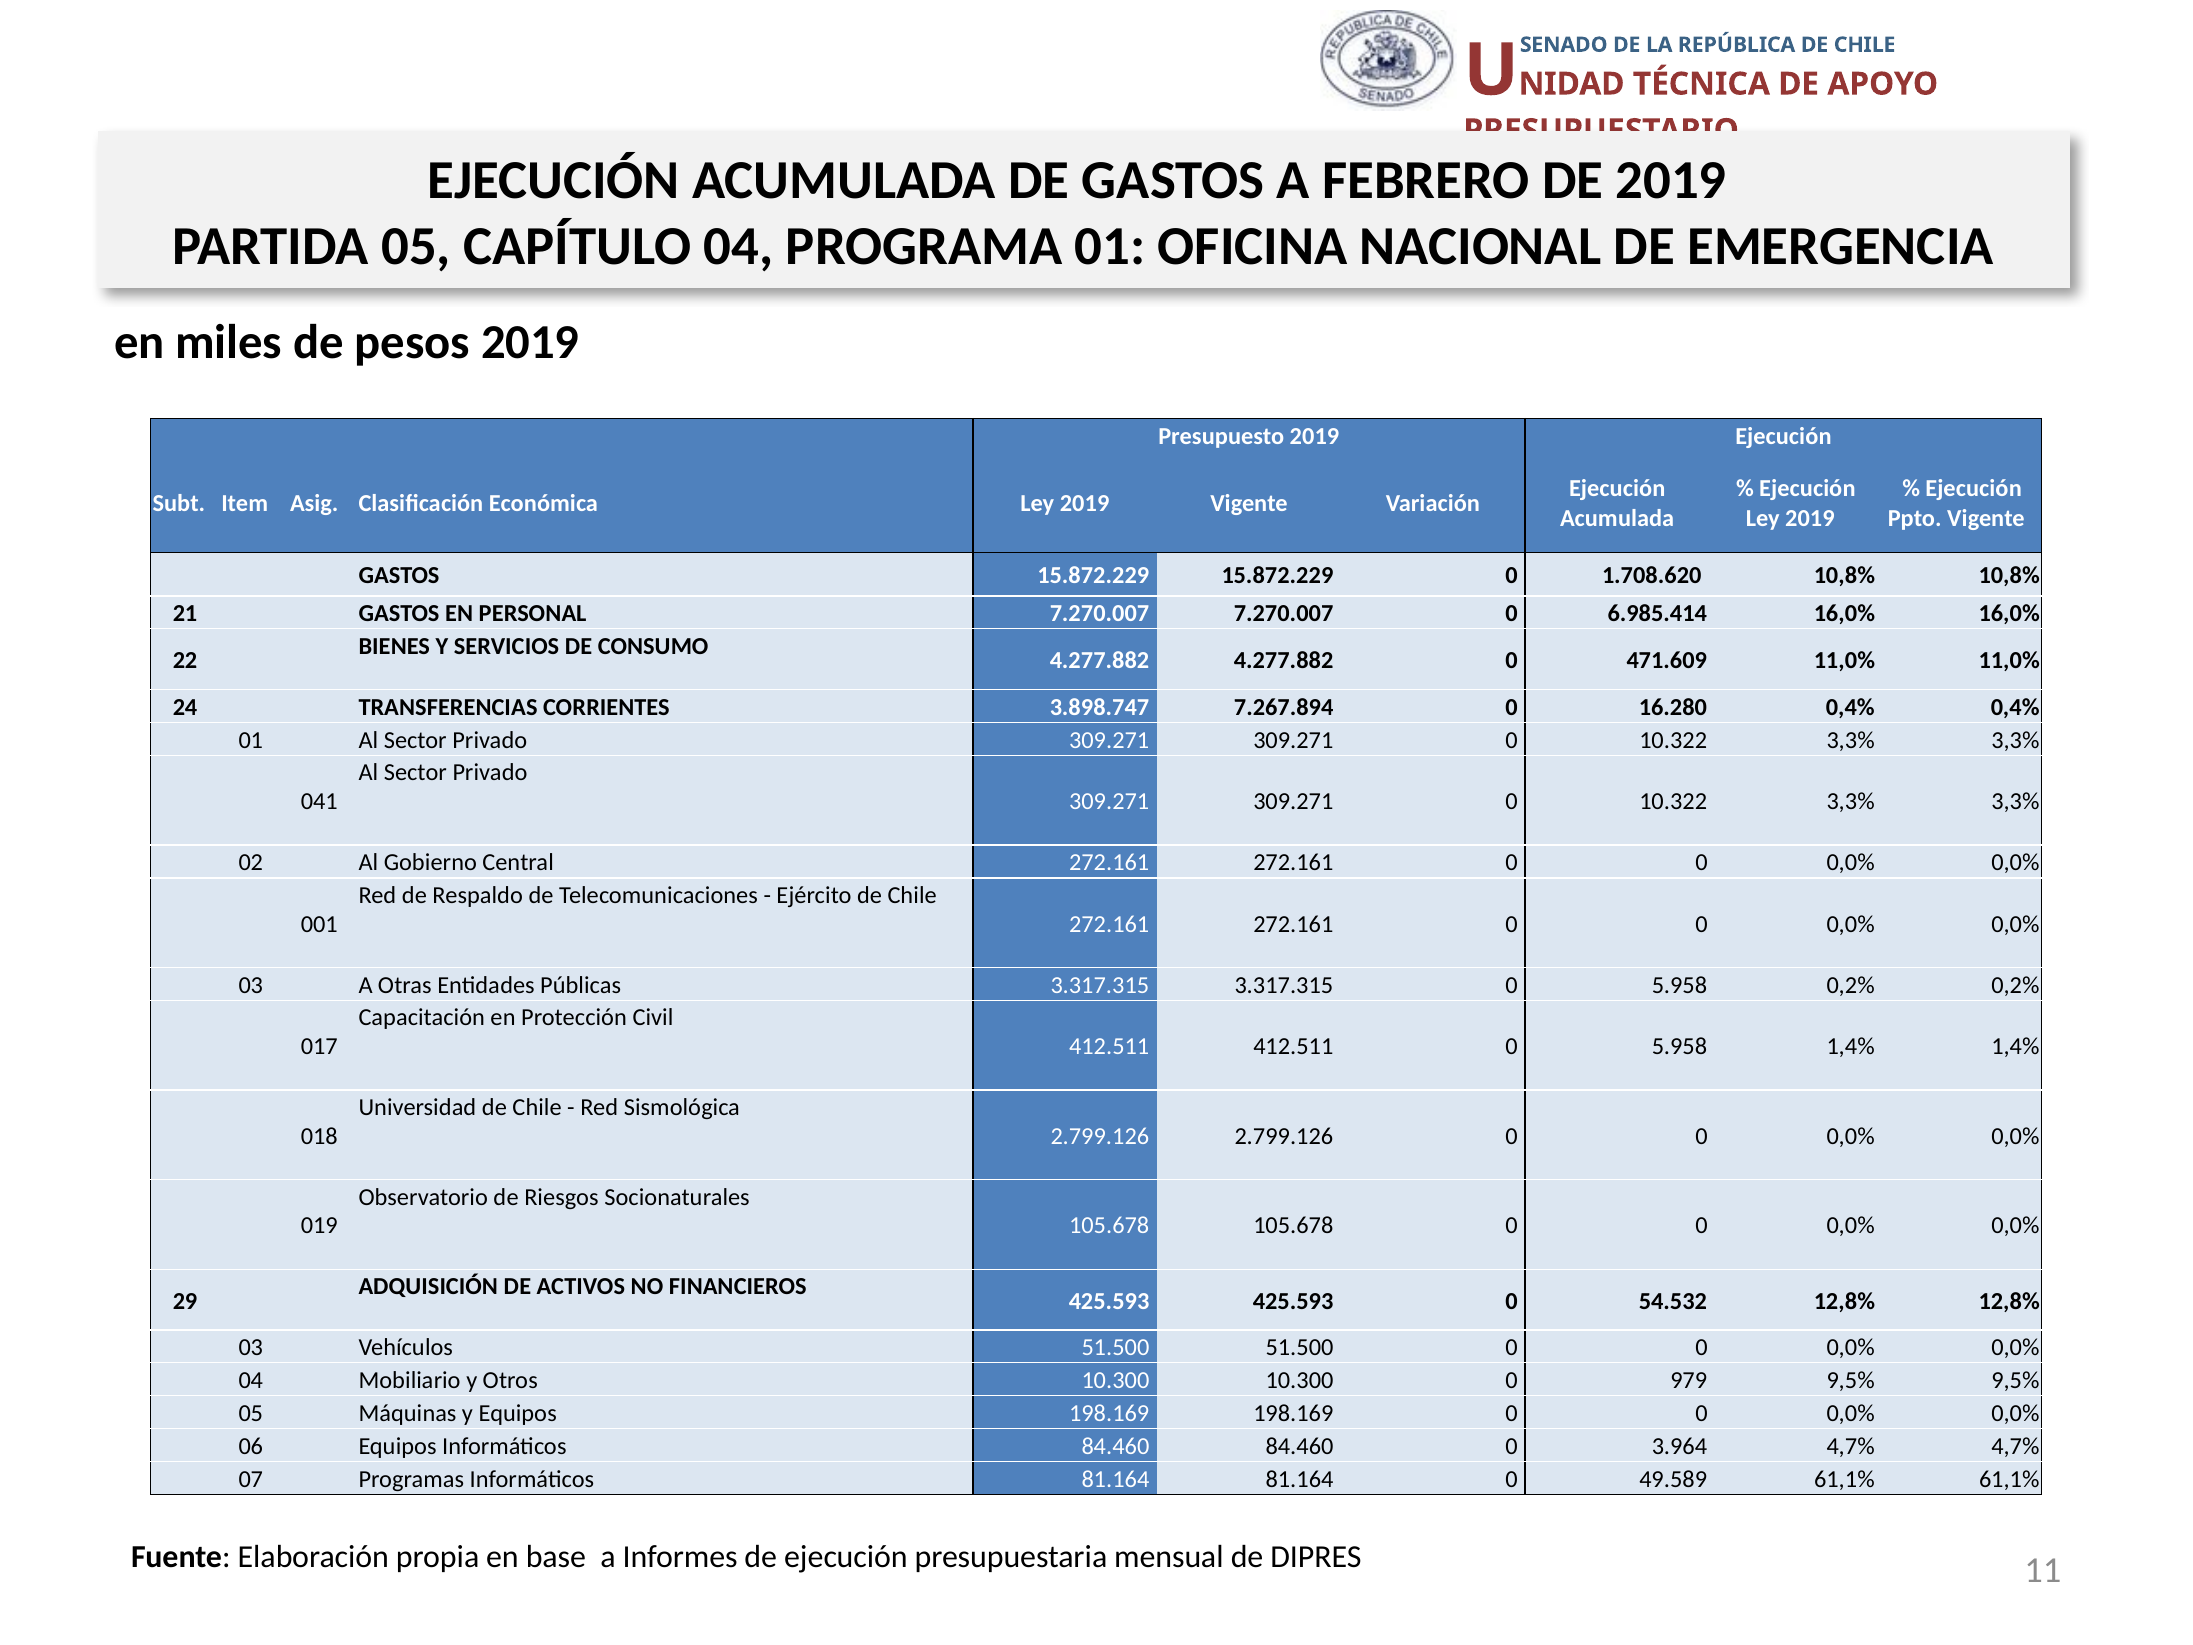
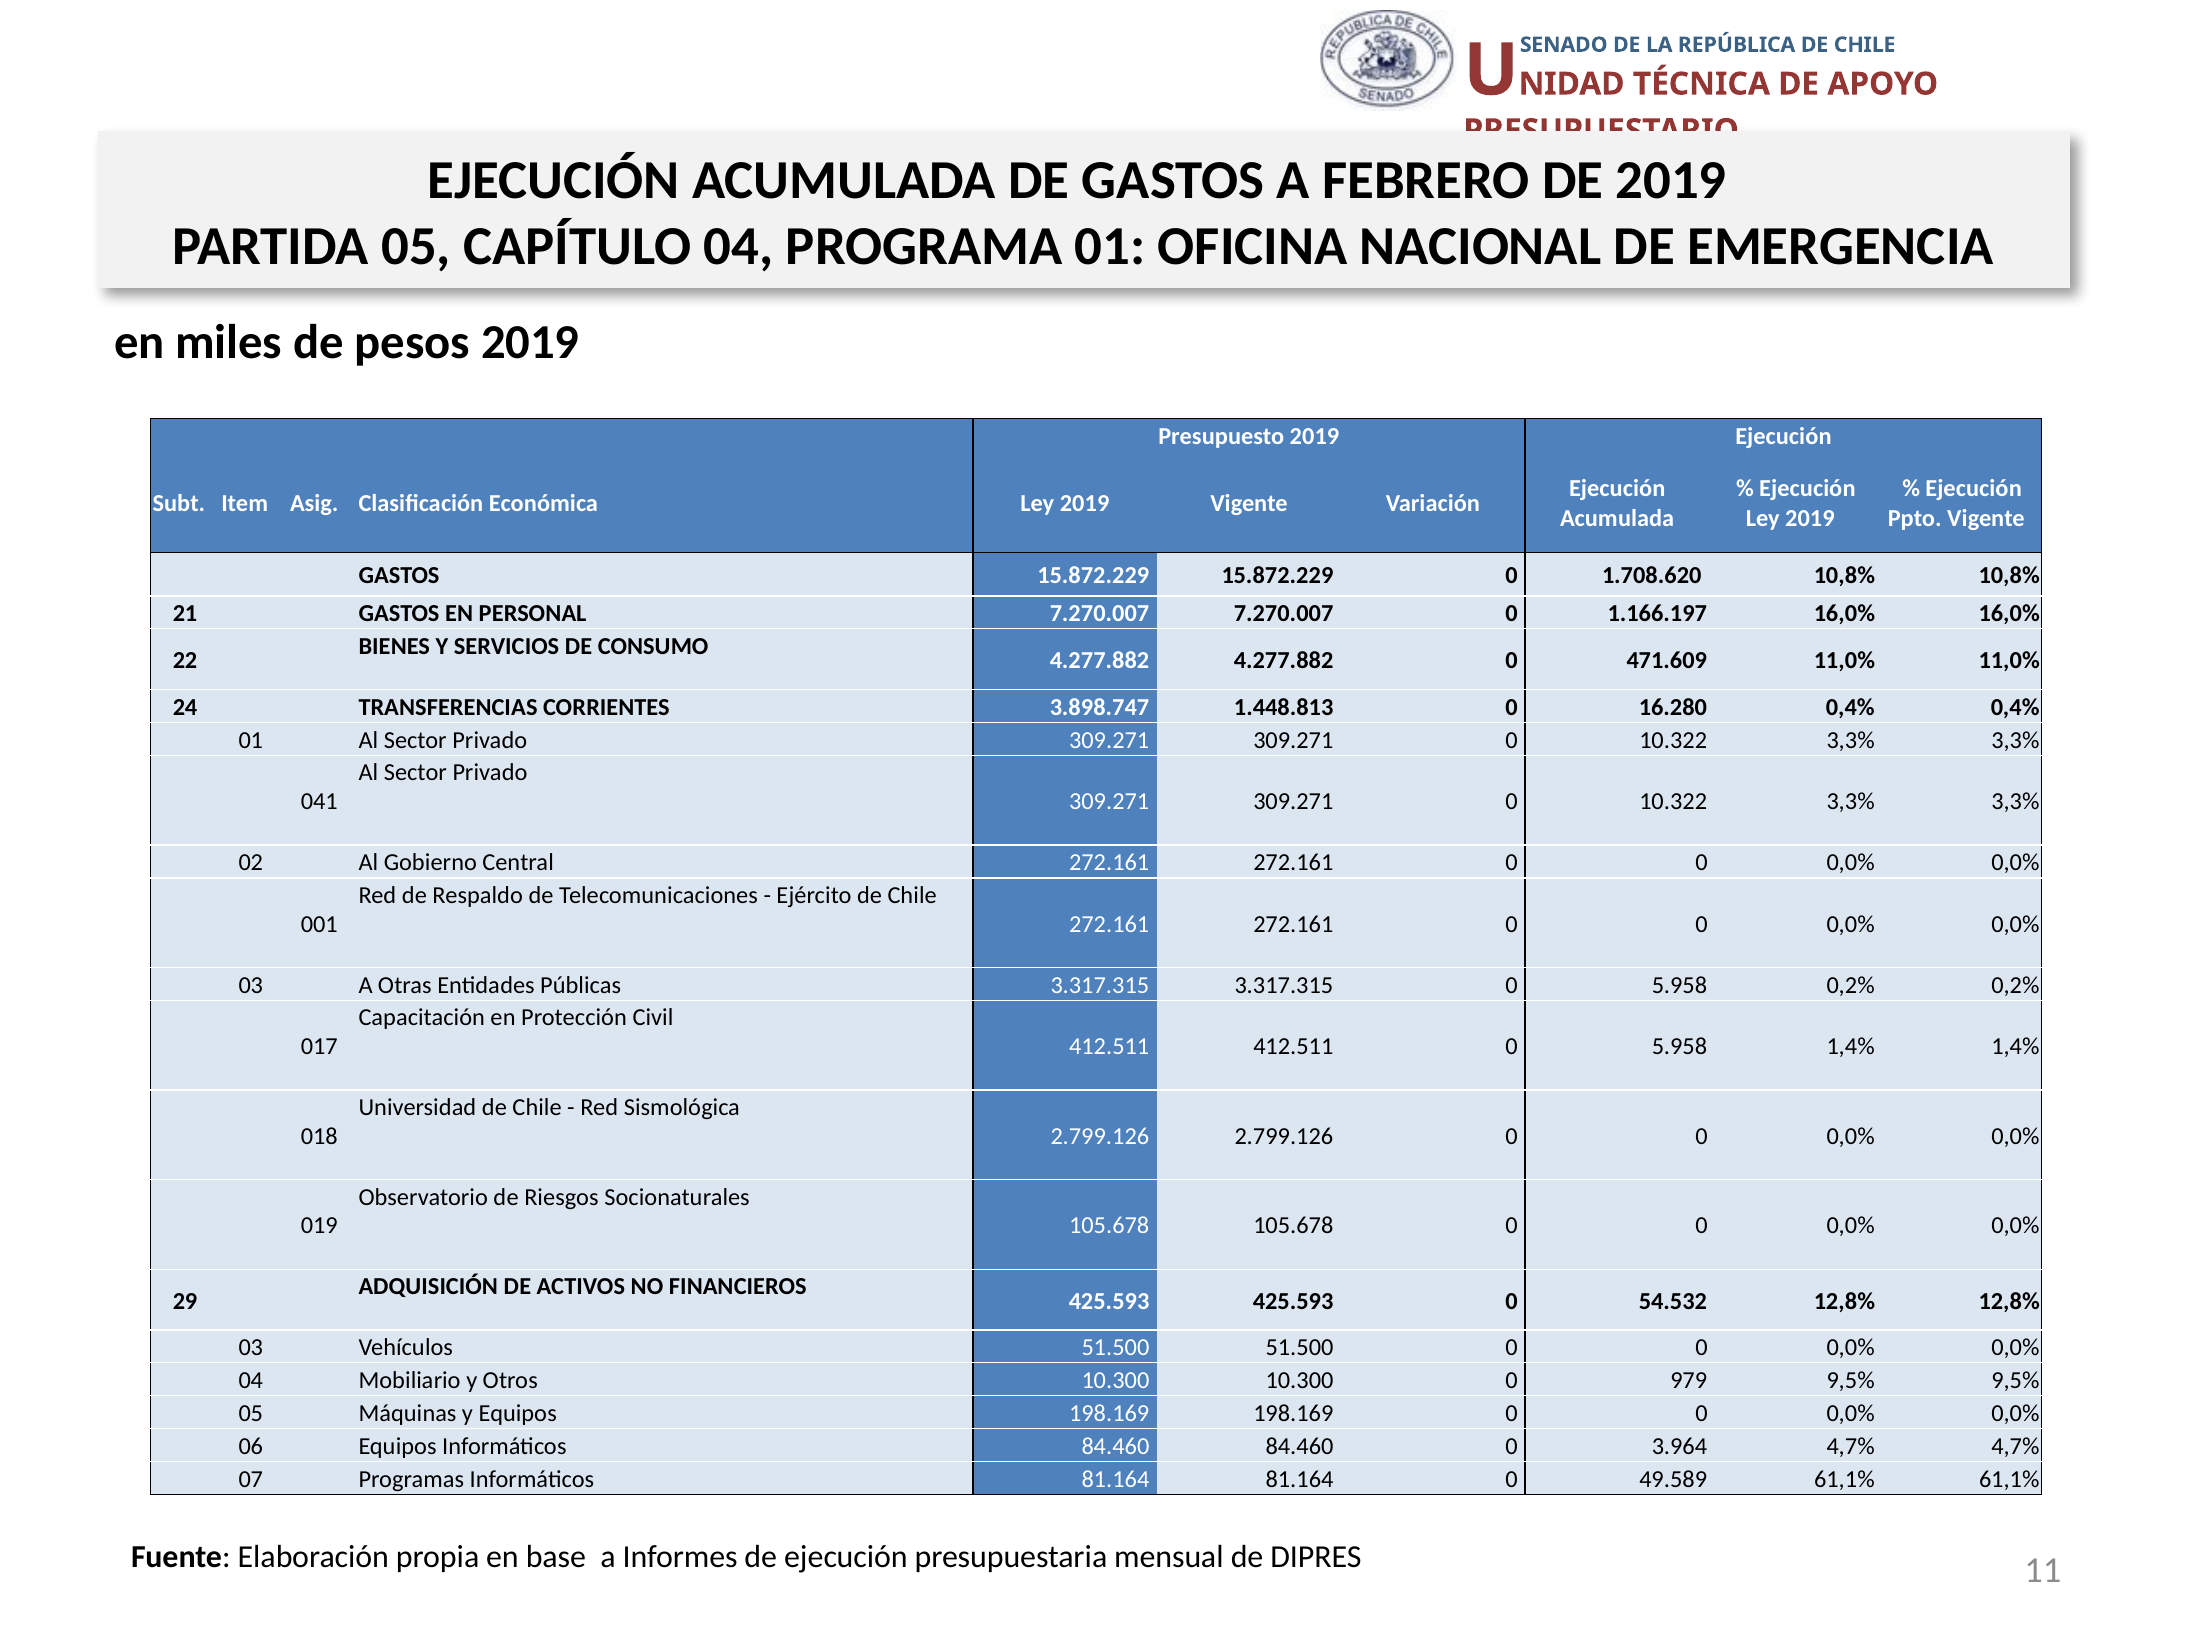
6.985.414: 6.985.414 -> 1.166.197
7.267.894: 7.267.894 -> 1.448.813
